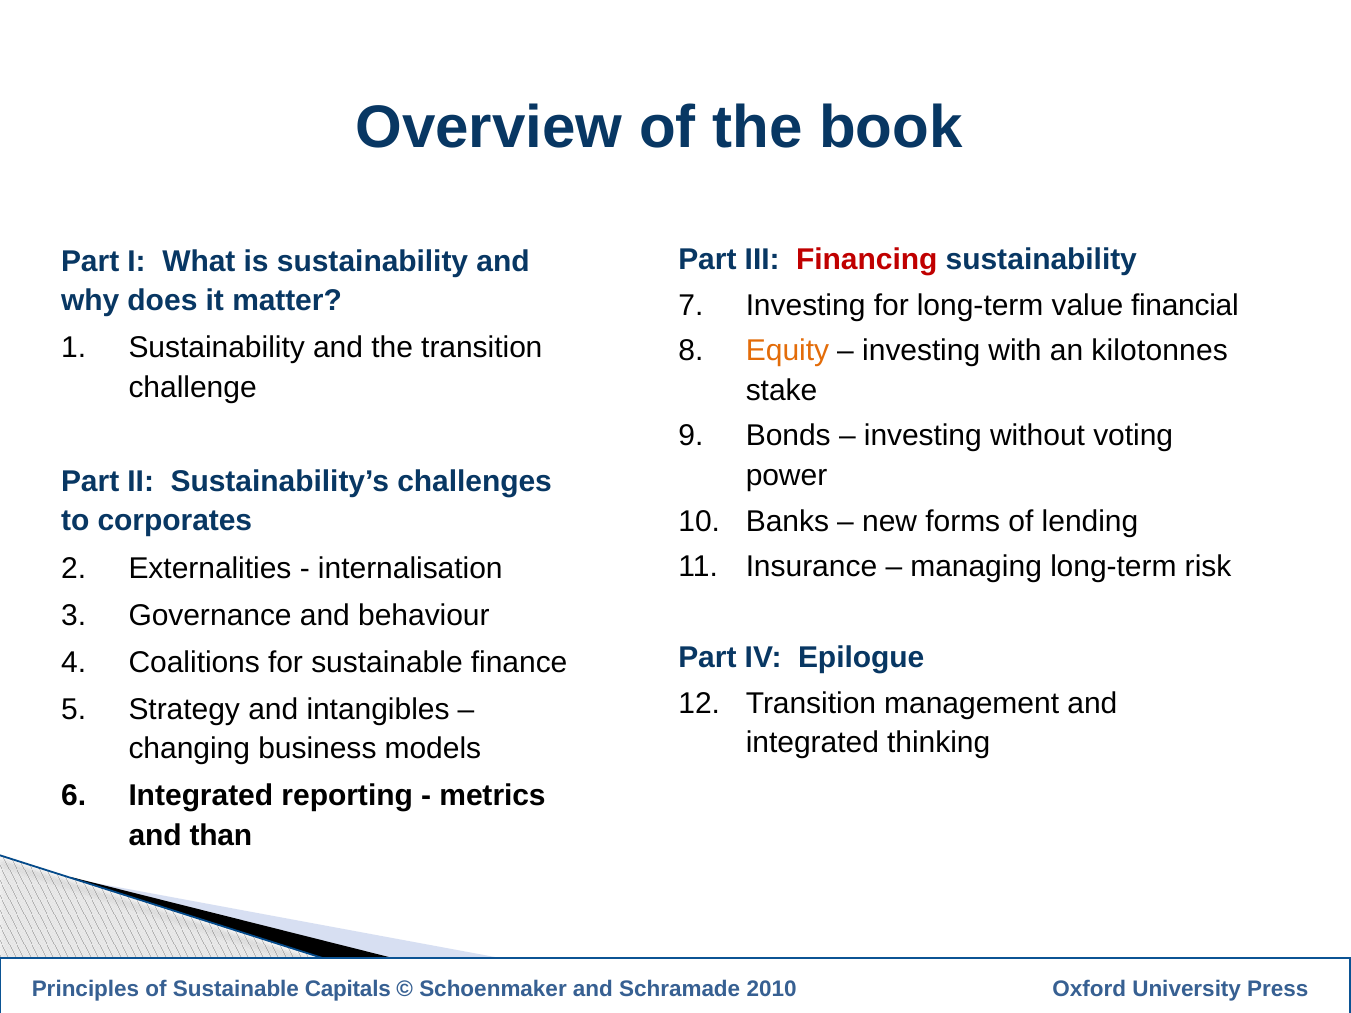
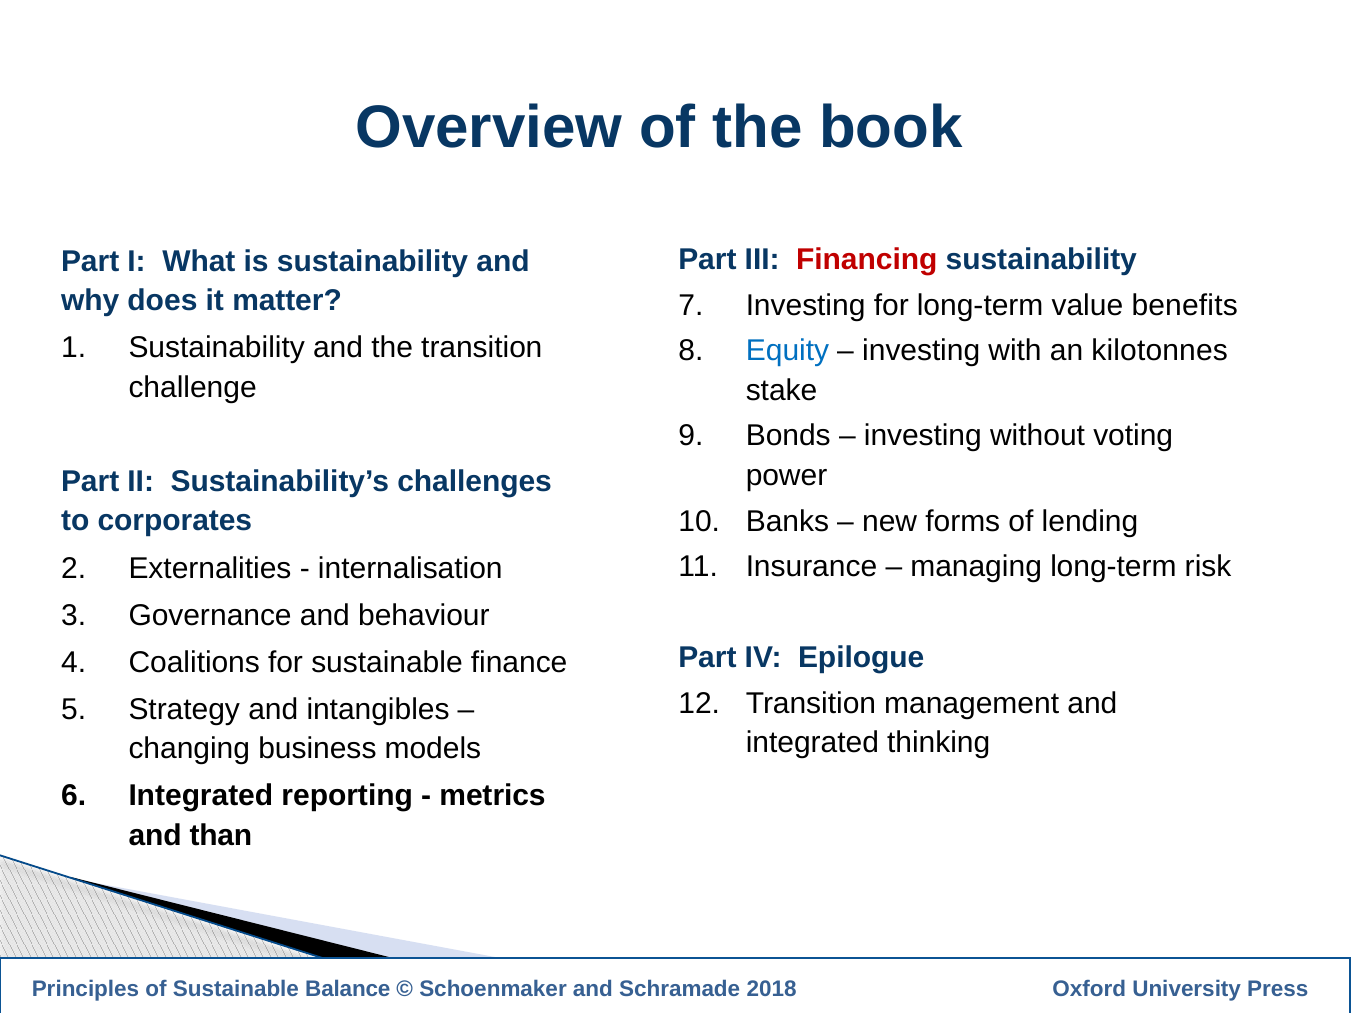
financial: financial -> benefits
Equity colour: orange -> blue
Capitals: Capitals -> Balance
2010: 2010 -> 2018
